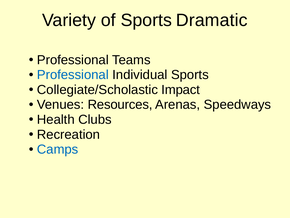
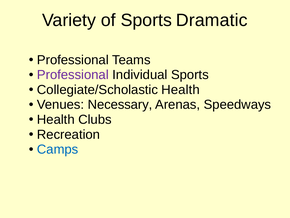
Professional at (73, 75) colour: blue -> purple
Collegiate/Scholastic Impact: Impact -> Health
Resources: Resources -> Necessary
